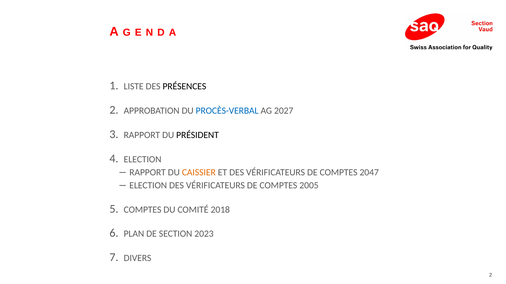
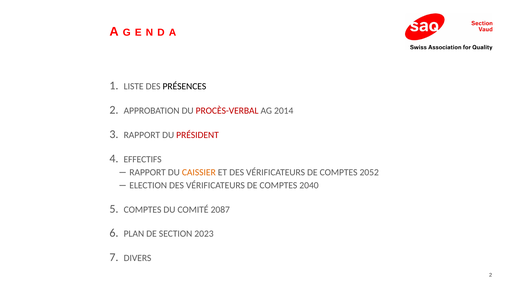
PROCÈS-VERBAL colour: blue -> red
2027: 2027 -> 2014
PRÉSIDENT colour: black -> red
ELECTION at (143, 160): ELECTION -> EFFECTIFS
2047: 2047 -> 2052
2005: 2005 -> 2040
2018: 2018 -> 2087
